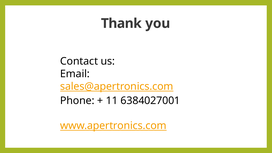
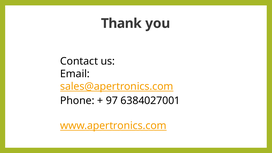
11: 11 -> 97
